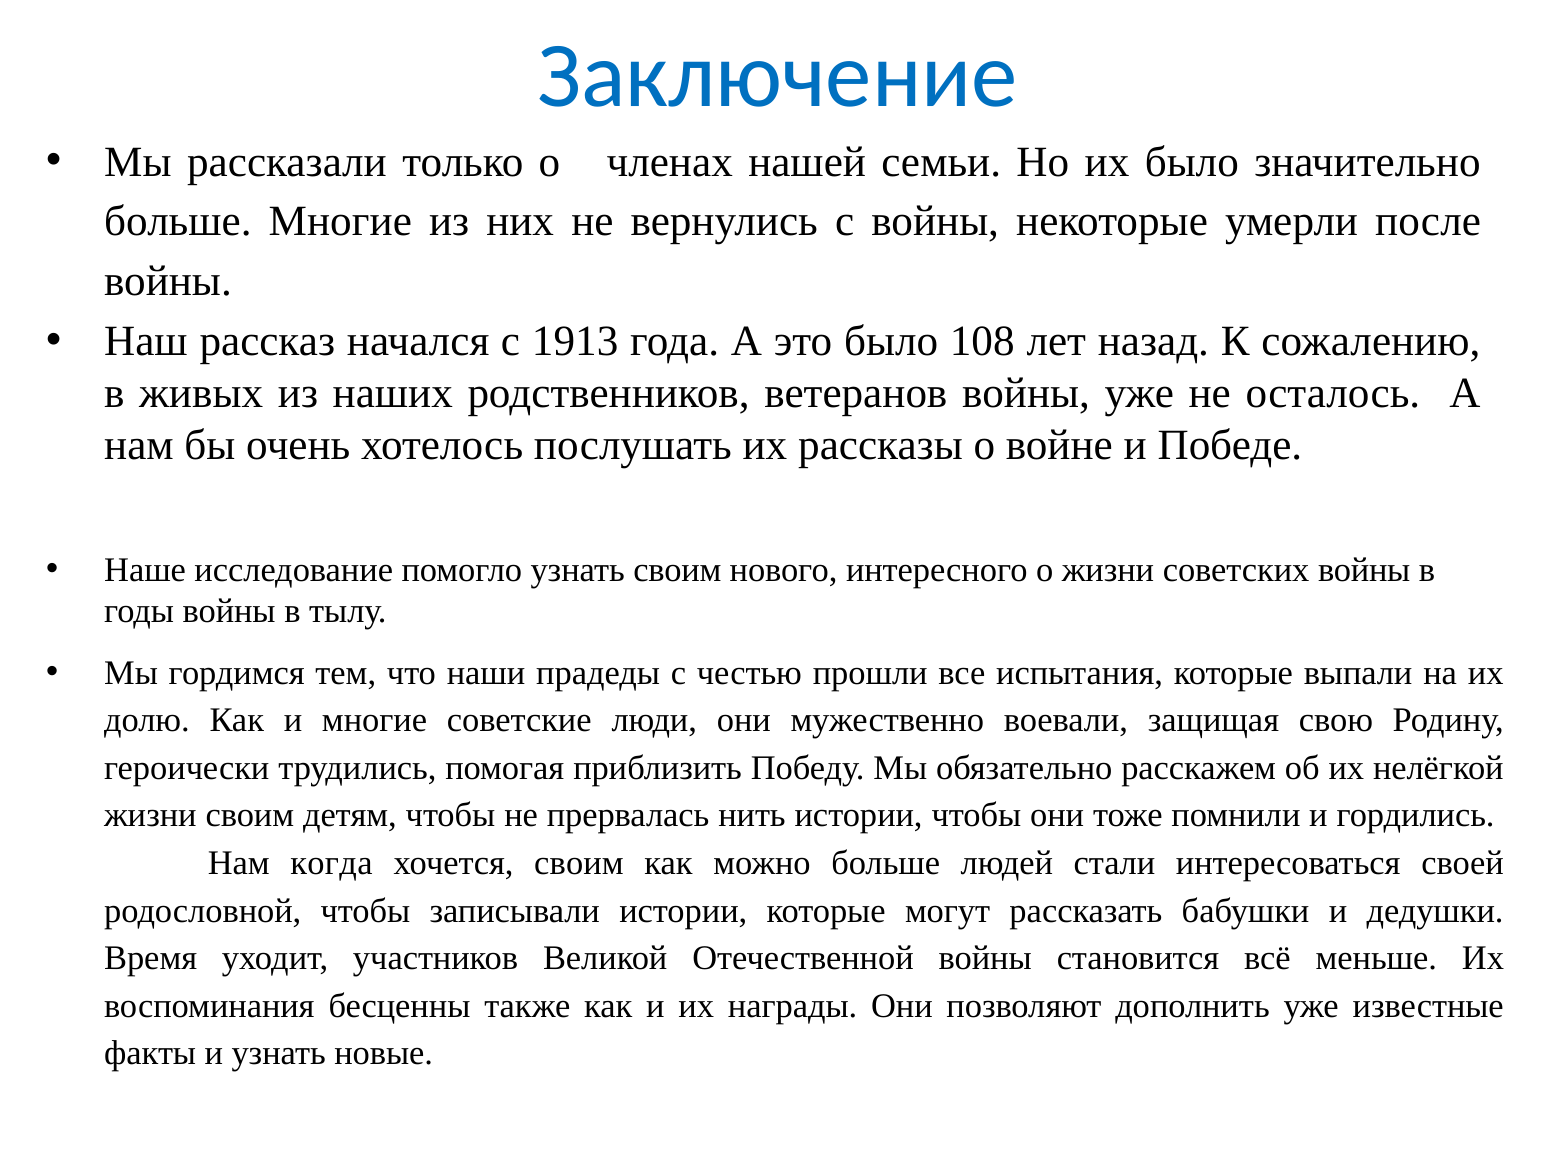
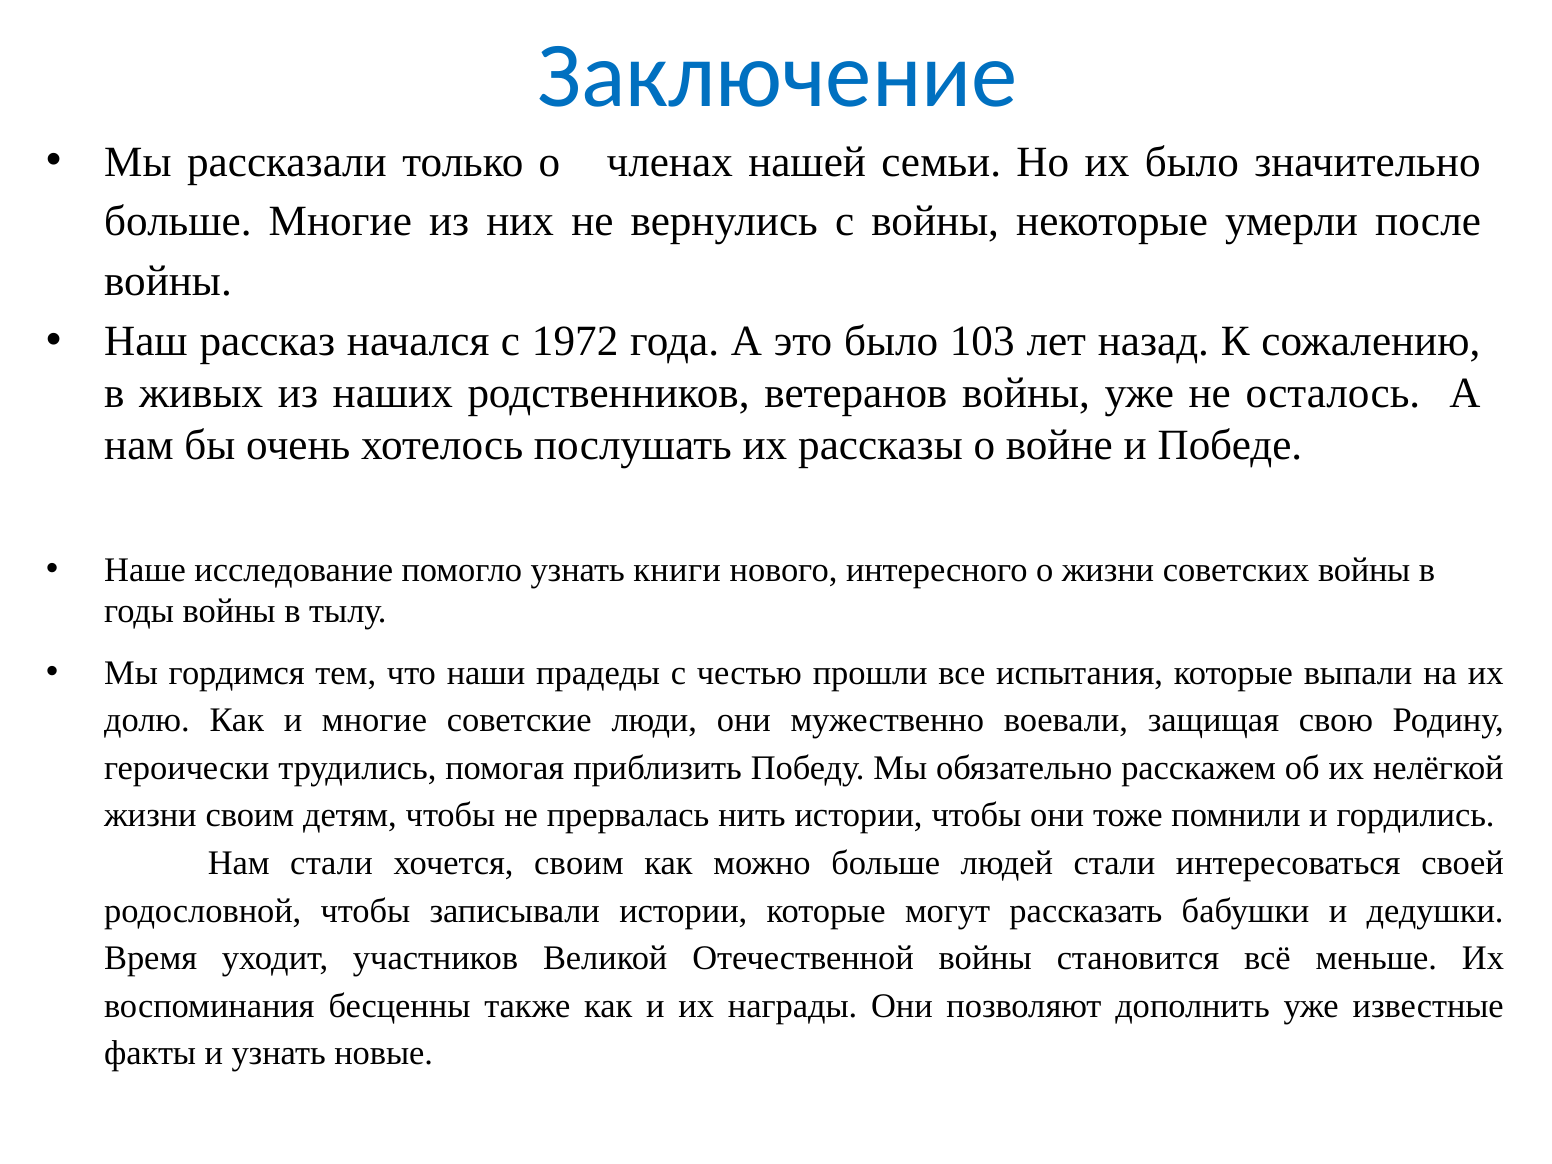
1913: 1913 -> 1972
108: 108 -> 103
узнать своим: своим -> книги
Нам когда: когда -> стали
